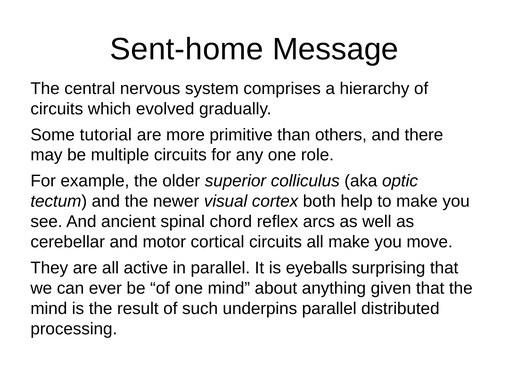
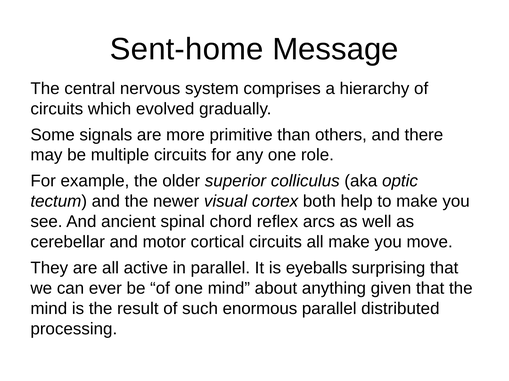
tutorial: tutorial -> signals
underpins: underpins -> enormous
